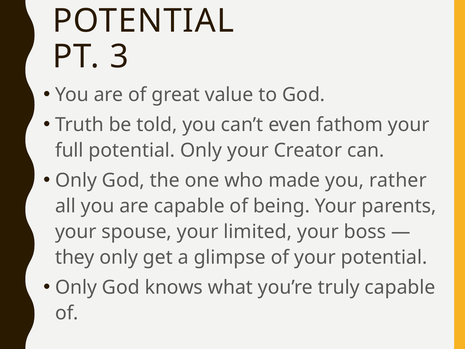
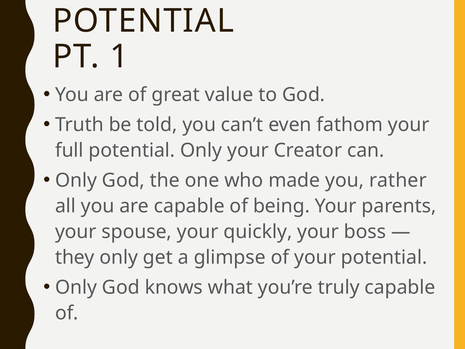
3: 3 -> 1
limited: limited -> quickly
